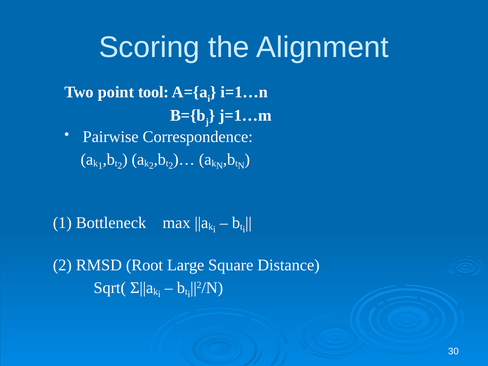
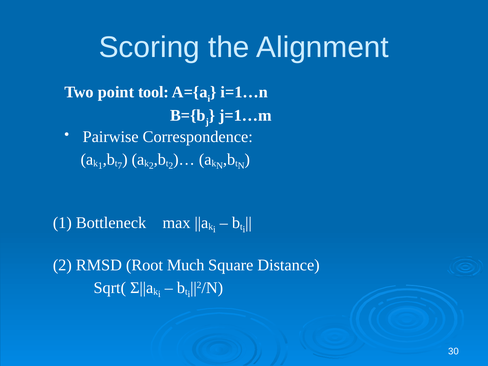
2 at (120, 166): 2 -> 7
Large: Large -> Much
